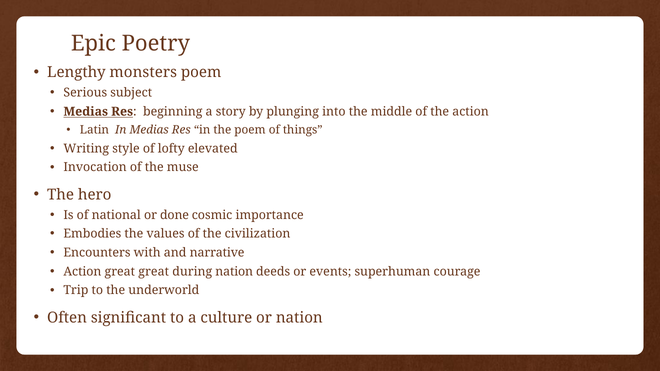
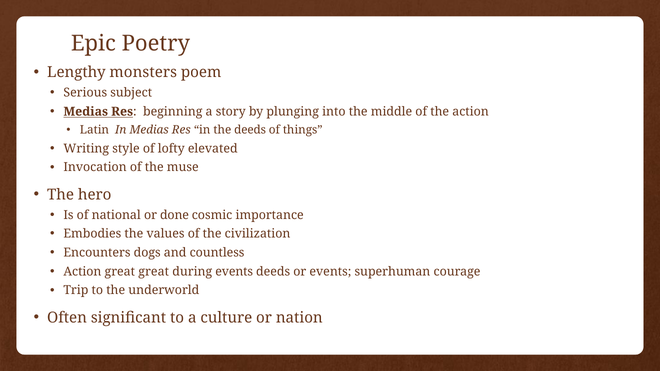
the poem: poem -> deeds
with: with -> dogs
narrative: narrative -> countless
during nation: nation -> events
